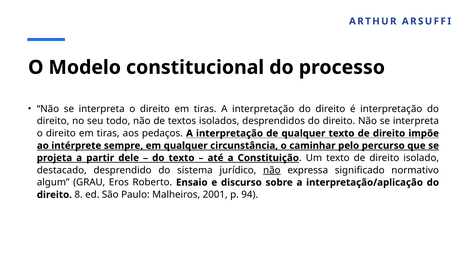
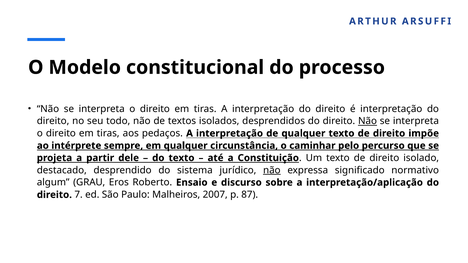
Não at (367, 121) underline: none -> present
8: 8 -> 7
2001: 2001 -> 2007
94: 94 -> 87
